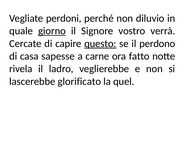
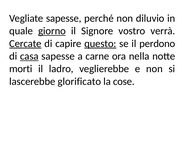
Vegliate perdoni: perdoni -> sapesse
Cercate underline: none -> present
casa underline: none -> present
fatto: fatto -> nella
rivela: rivela -> morti
quel: quel -> cose
